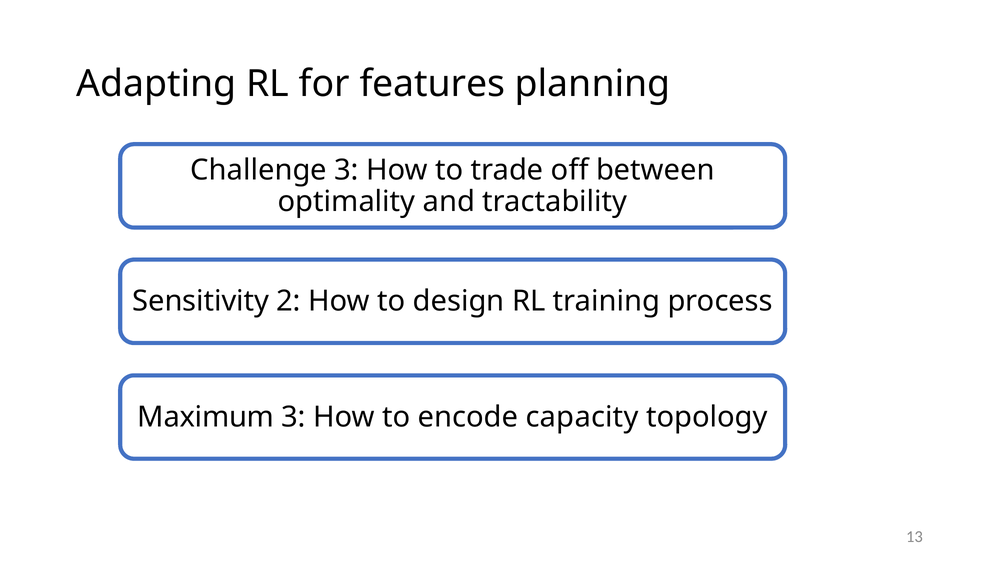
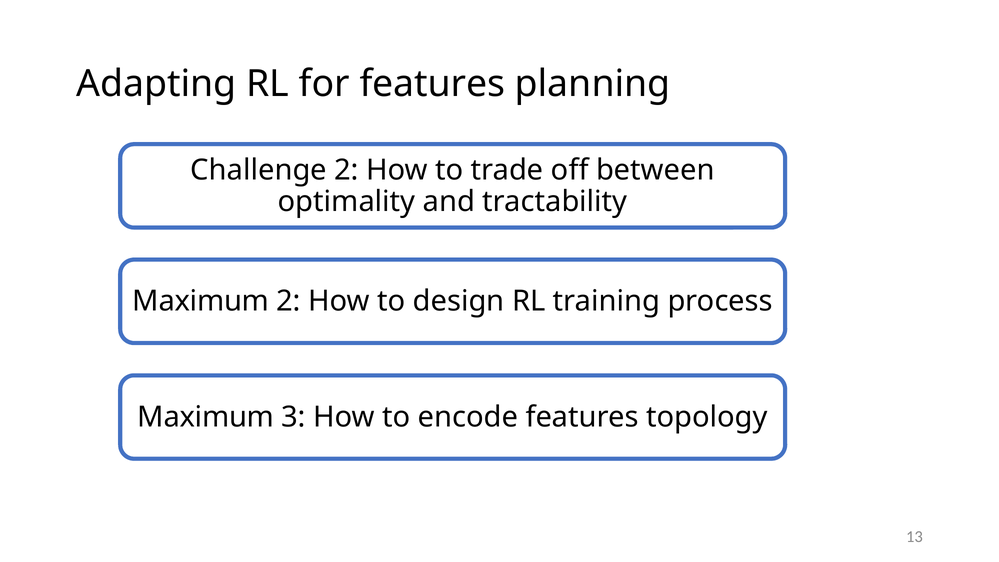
Challenge 3: 3 -> 2
Sensitivity at (201, 301): Sensitivity -> Maximum
encode capacity: capacity -> features
